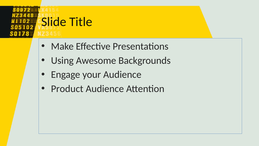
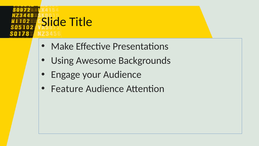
Product: Product -> Feature
